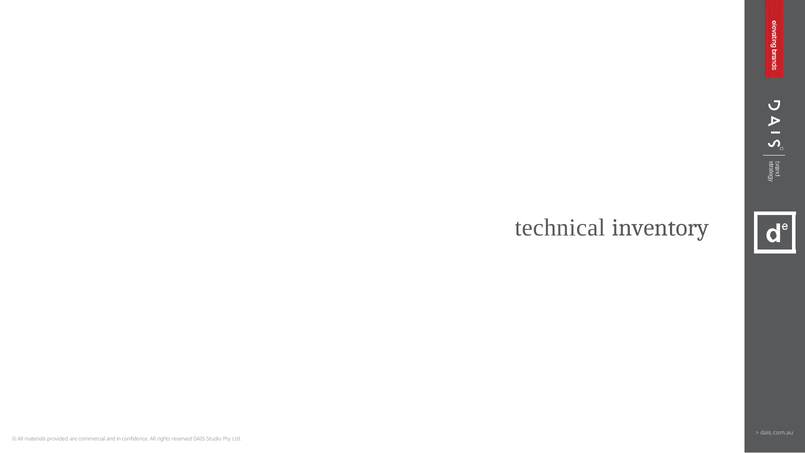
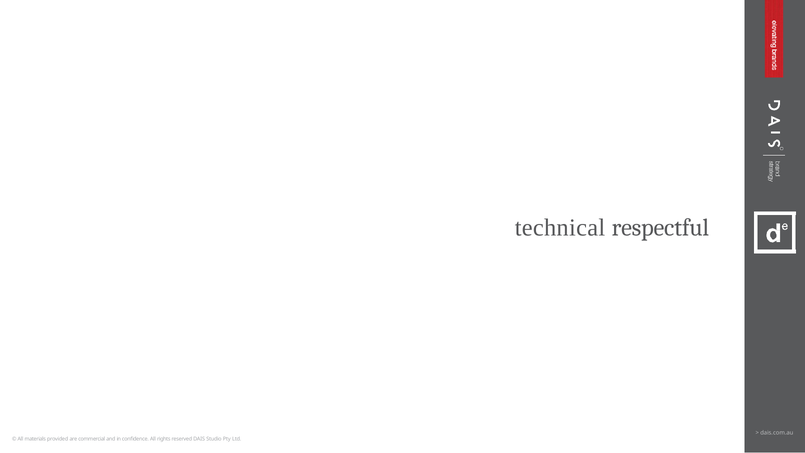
inventory: inventory -> respectful
